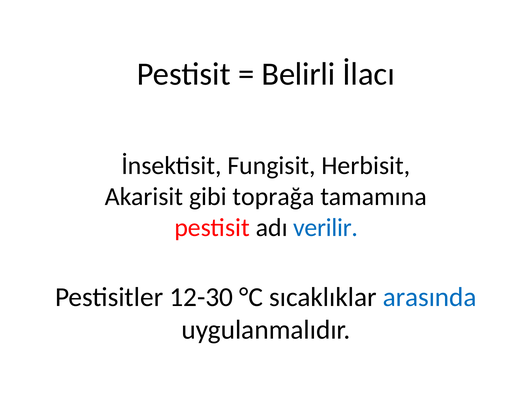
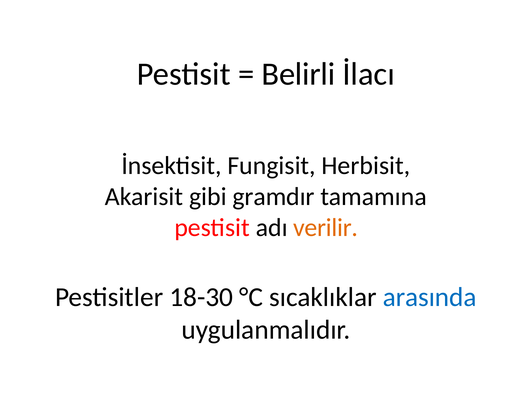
toprağa: toprağa -> gramdır
verilir colour: blue -> orange
12-30: 12-30 -> 18-30
